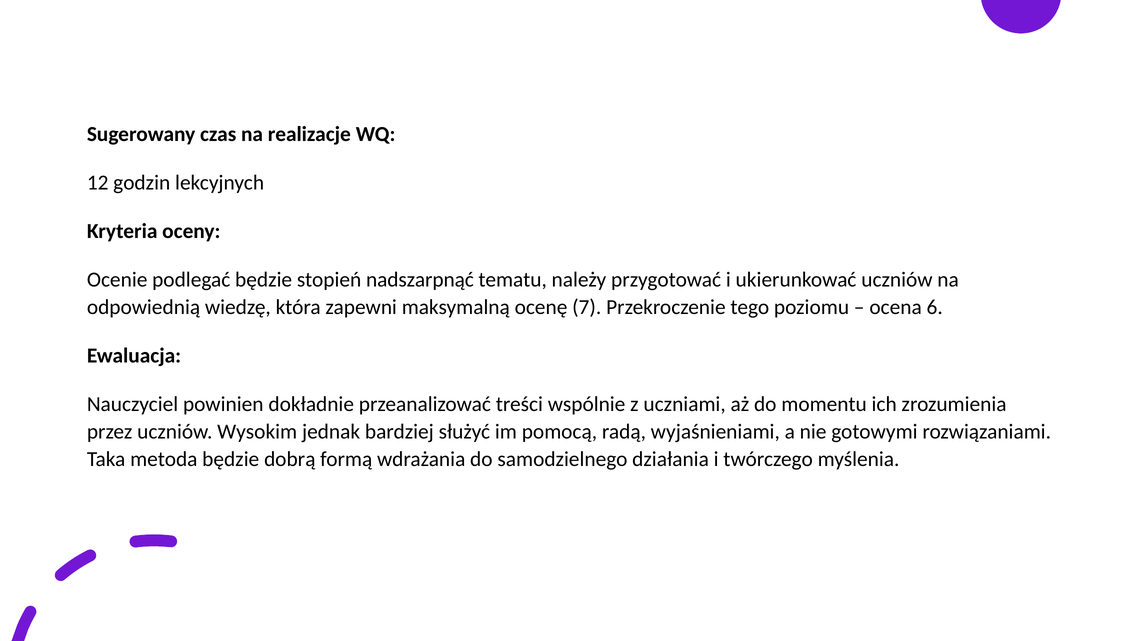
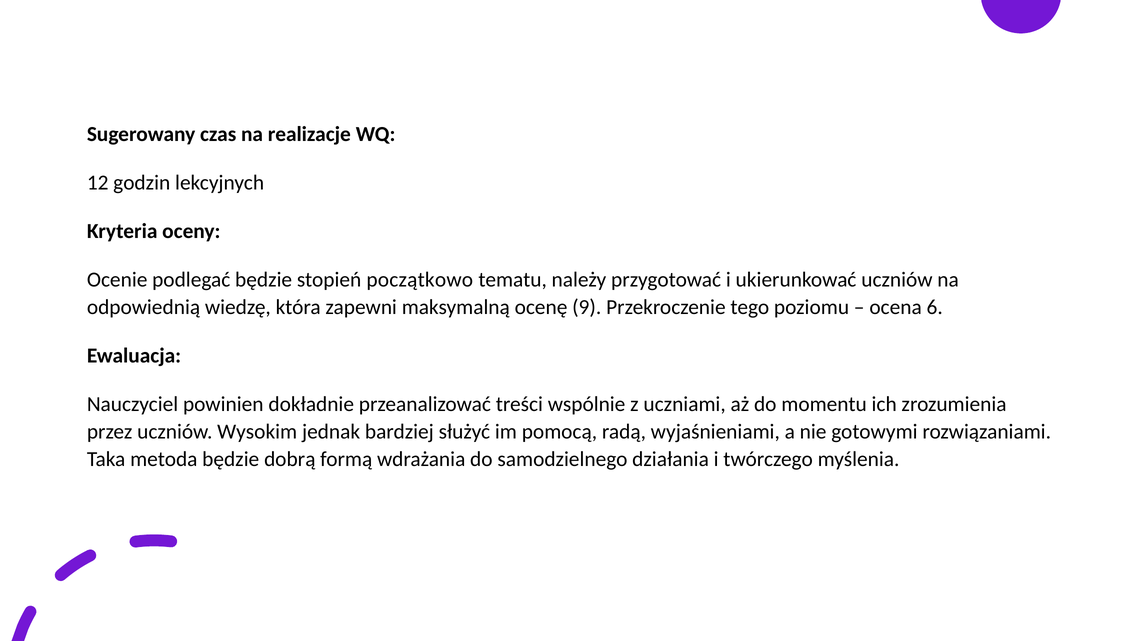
nadszarpnąć: nadszarpnąć -> początkowo
7: 7 -> 9
